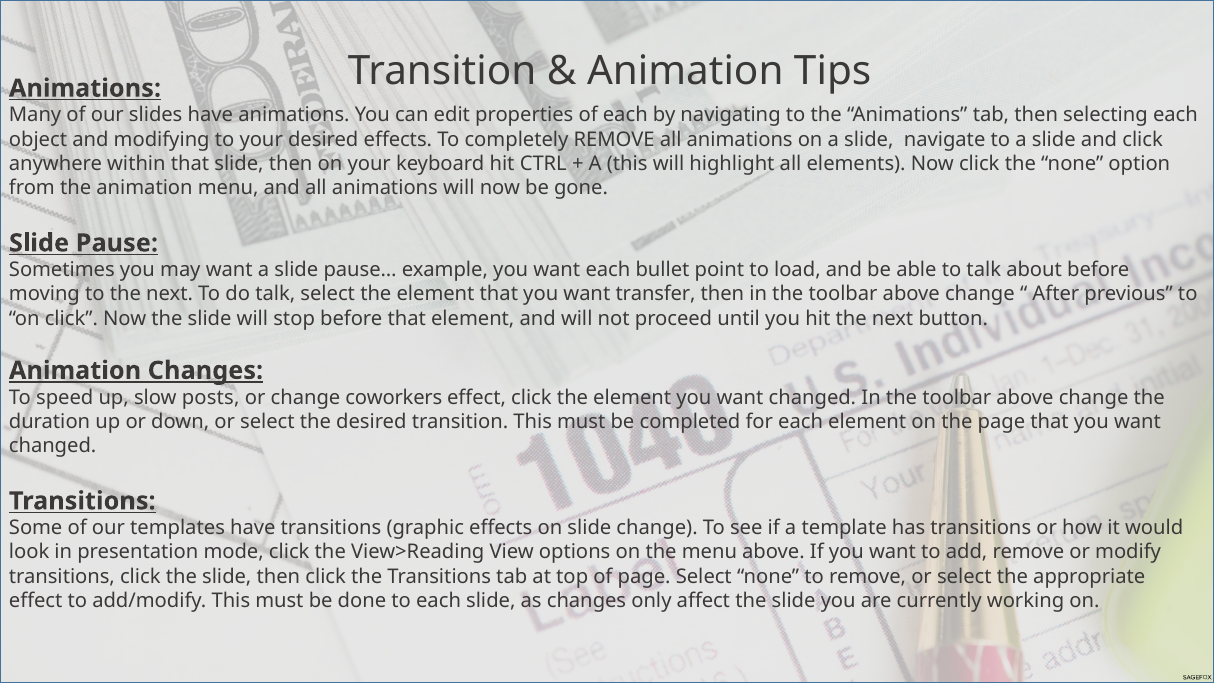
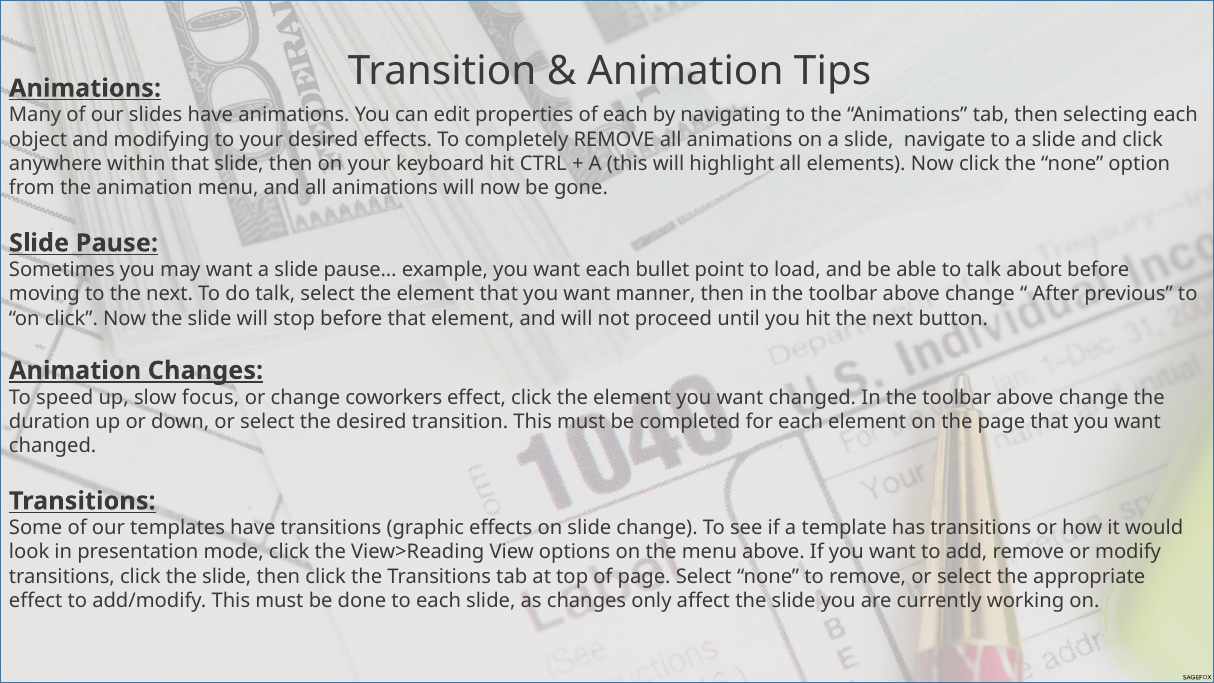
transfer: transfer -> manner
posts: posts -> focus
